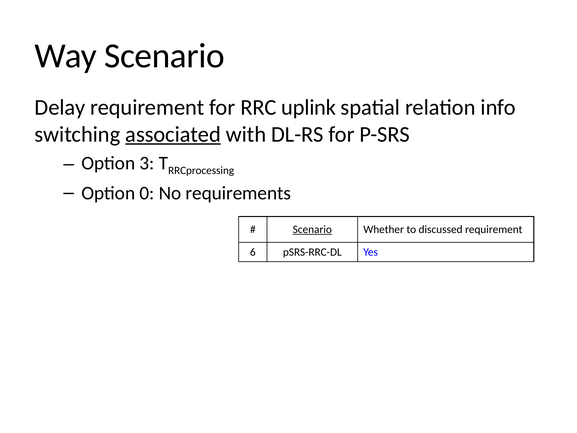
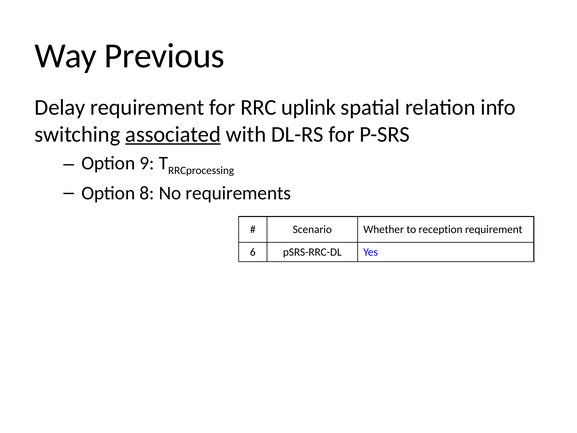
Way Scenario: Scenario -> Previous
3: 3 -> 9
0: 0 -> 8
Scenario at (312, 229) underline: present -> none
discussed: discussed -> reception
